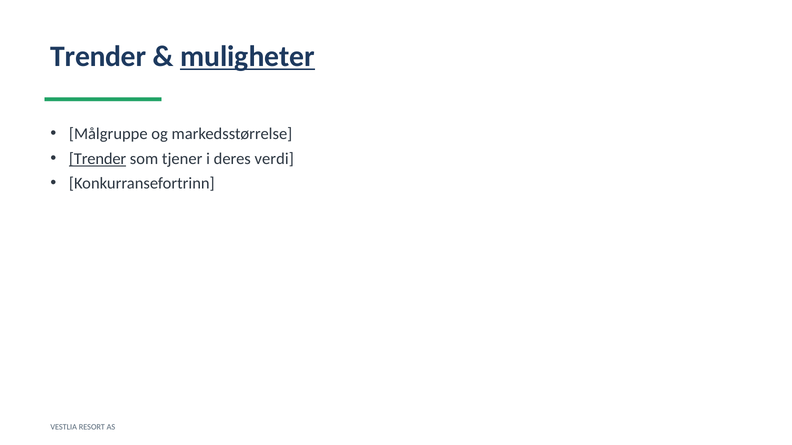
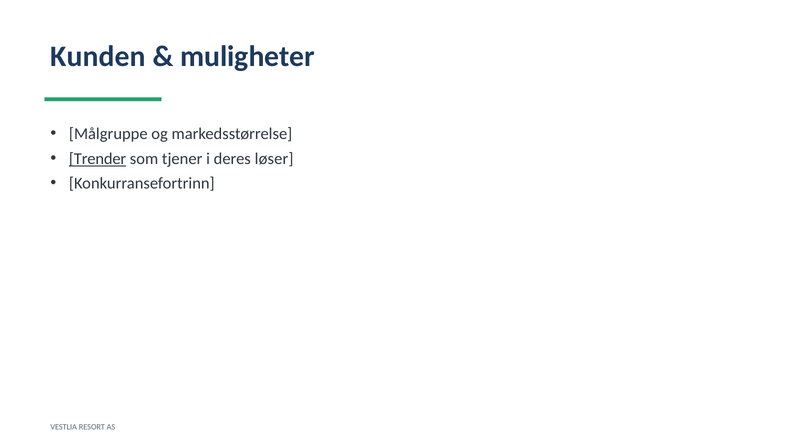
Trender at (98, 57): Trender -> Kunden
muligheter underline: present -> none
verdi: verdi -> løser
